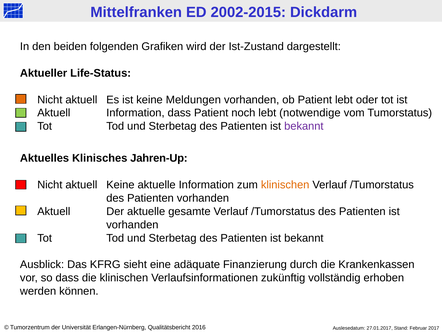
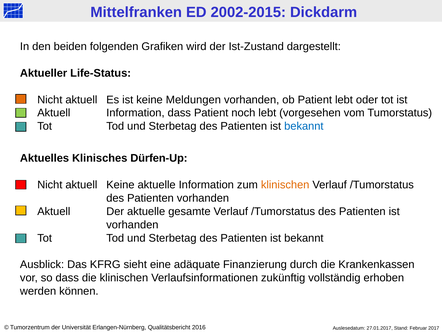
notwendige: notwendige -> vorgesehen
bekannt at (304, 126) colour: purple -> blue
Jahren-Up: Jahren-Up -> Dürfen-Up
